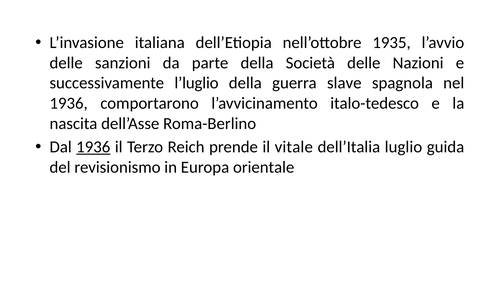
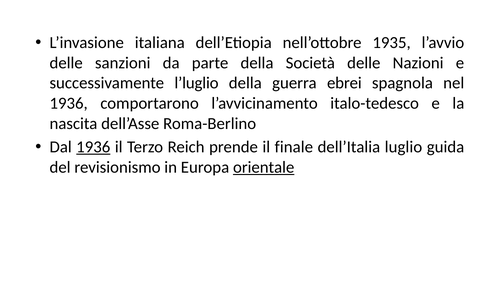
slave: slave -> ebrei
vitale: vitale -> finale
orientale underline: none -> present
